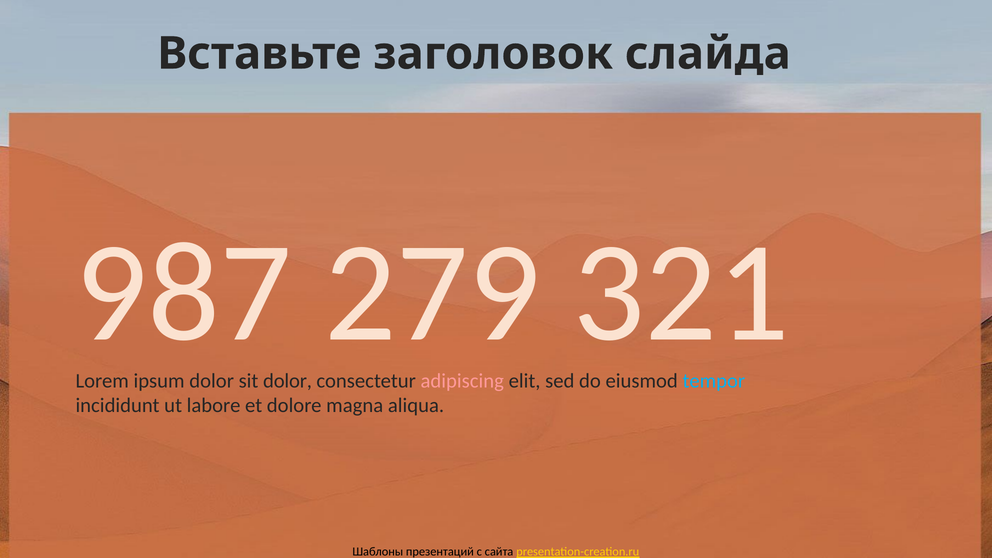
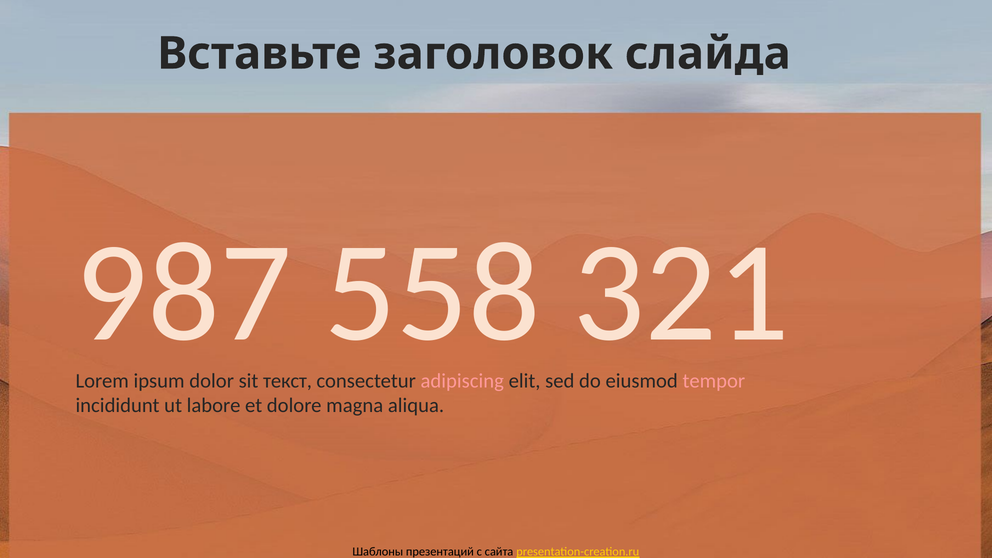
279: 279 -> 558
sit dolor: dolor -> текст
tempor colour: light blue -> pink
